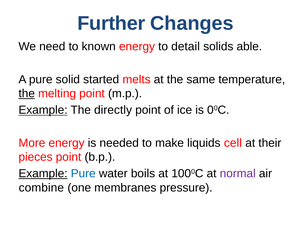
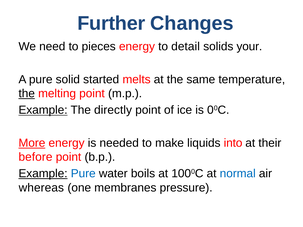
known: known -> pieces
able: able -> your
More underline: none -> present
cell: cell -> into
pieces: pieces -> before
normal colour: purple -> blue
combine: combine -> whereas
